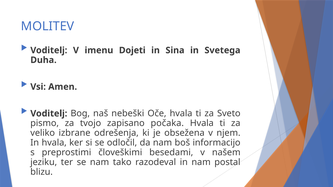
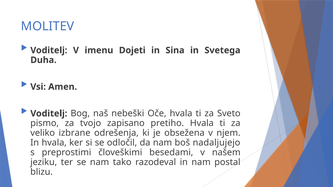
počaka: počaka -> pretiho
informacijo: informacijo -> nadaljujejo
